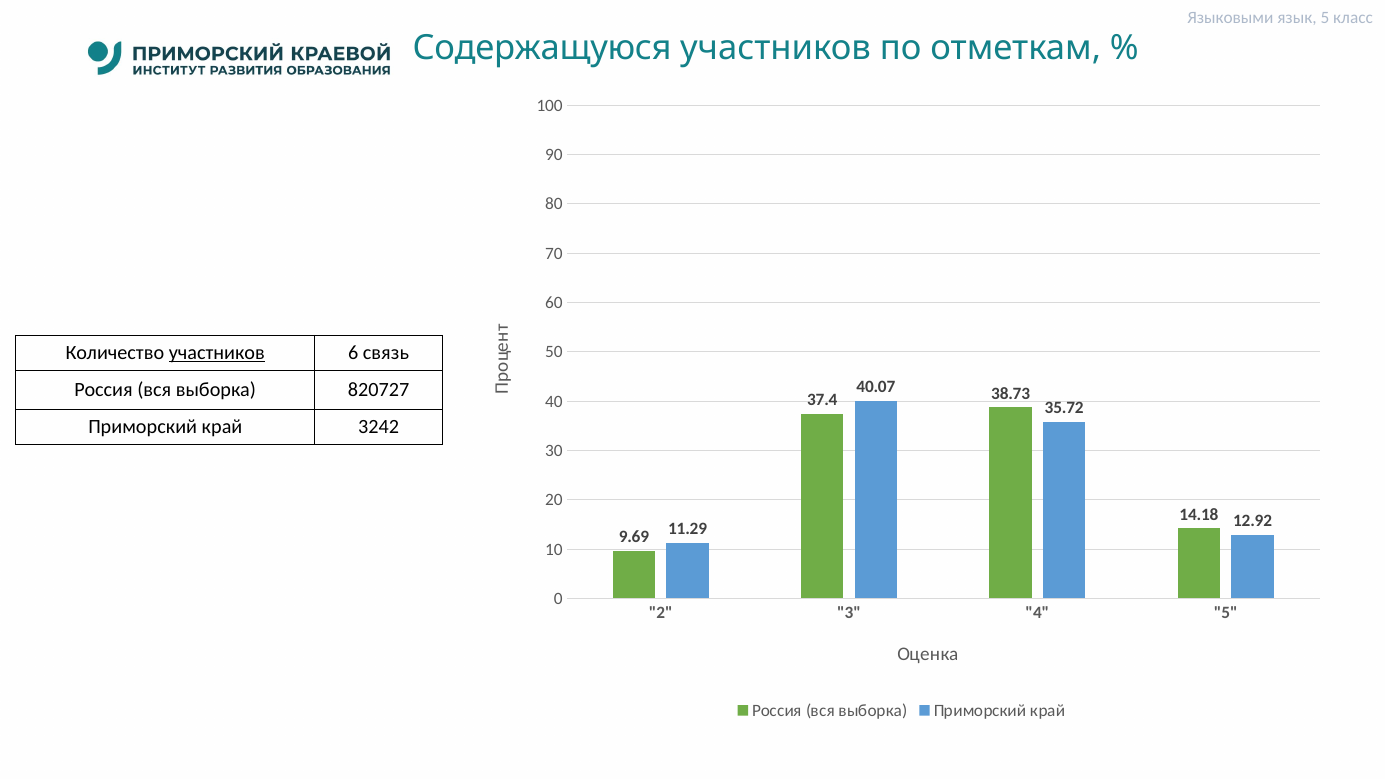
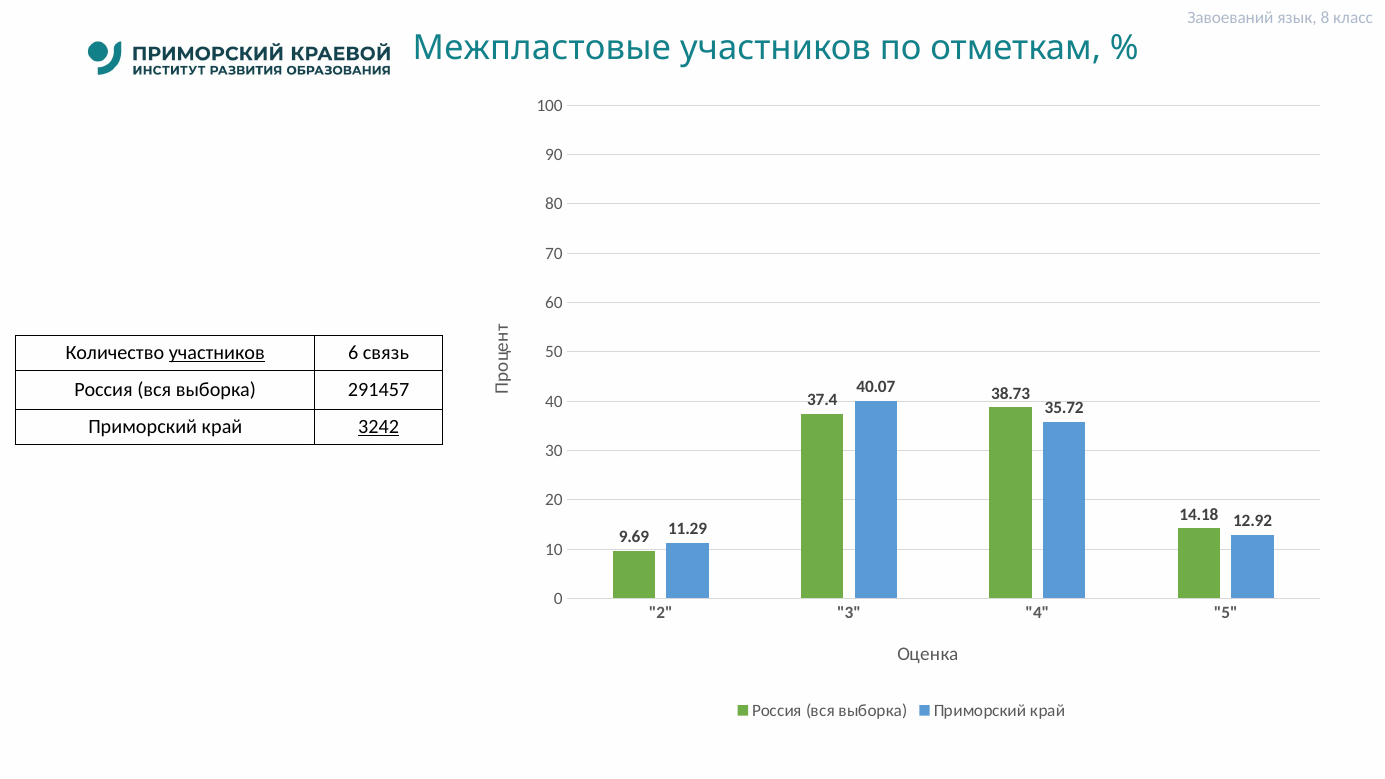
Языковыми: Языковыми -> Завоеваний
язык 5: 5 -> 8
Содержащуюся: Содержащуюся -> Межпластовые
820727: 820727 -> 291457
3242 underline: none -> present
